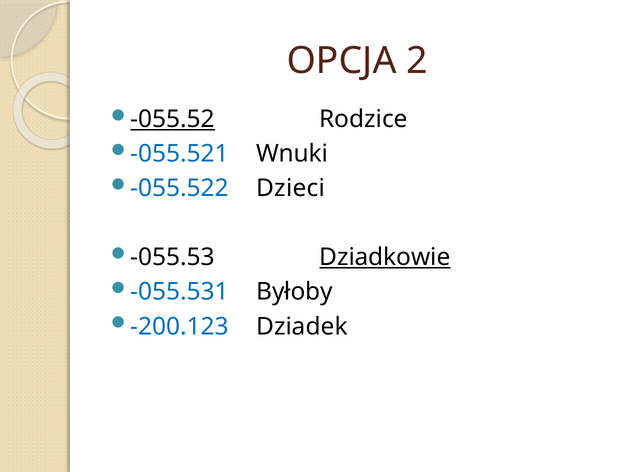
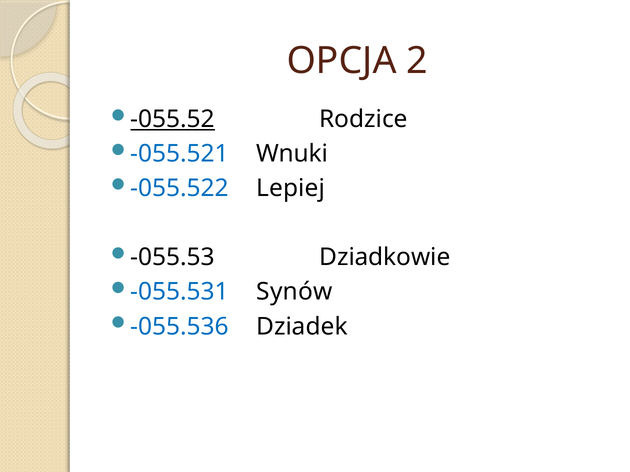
Dzieci: Dzieci -> Lepiej
Dziadkowie underline: present -> none
Byłoby: Byłoby -> Synów
-200.123: -200.123 -> -055.536
